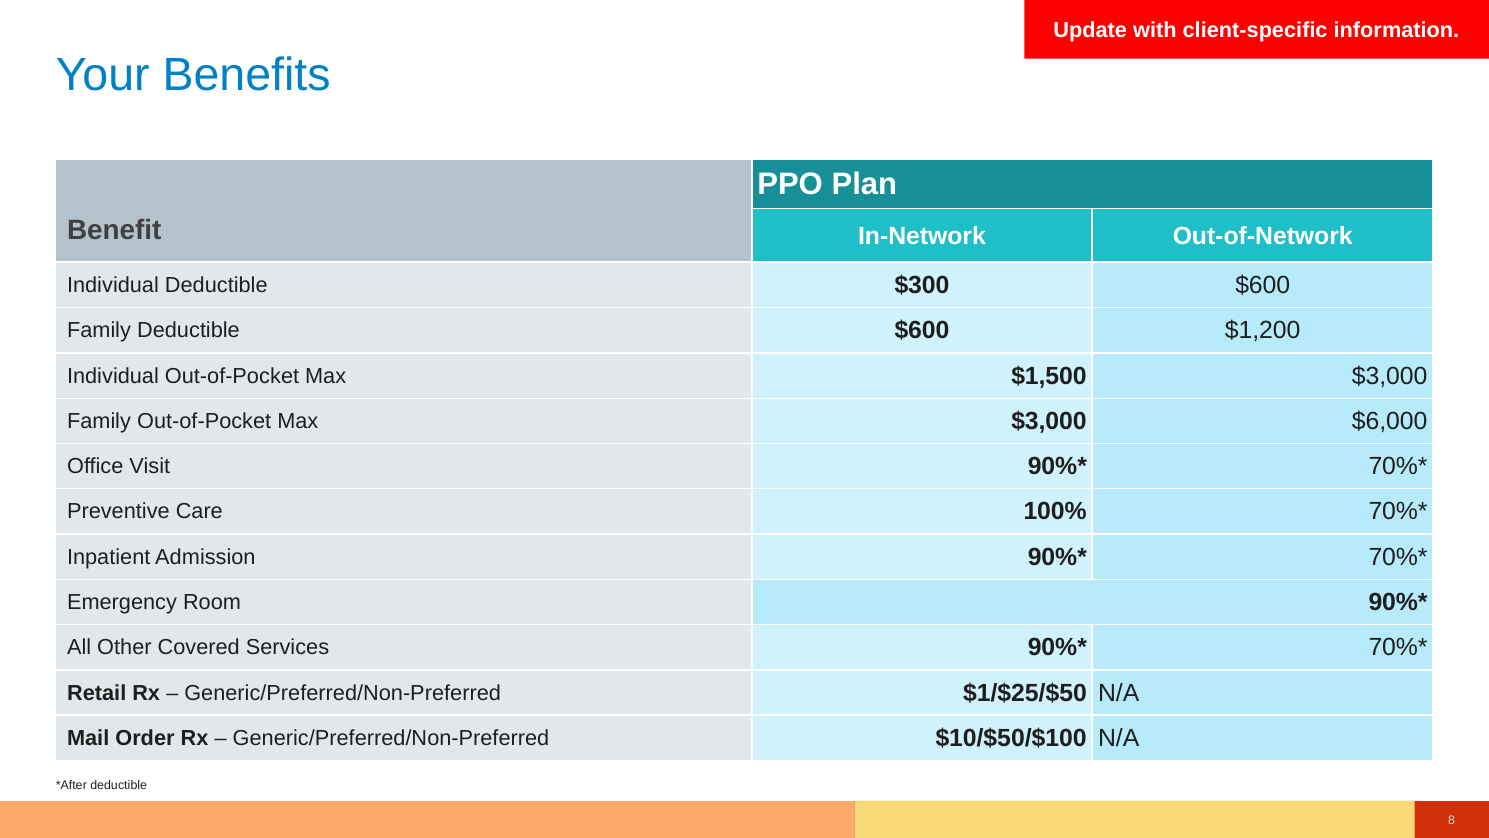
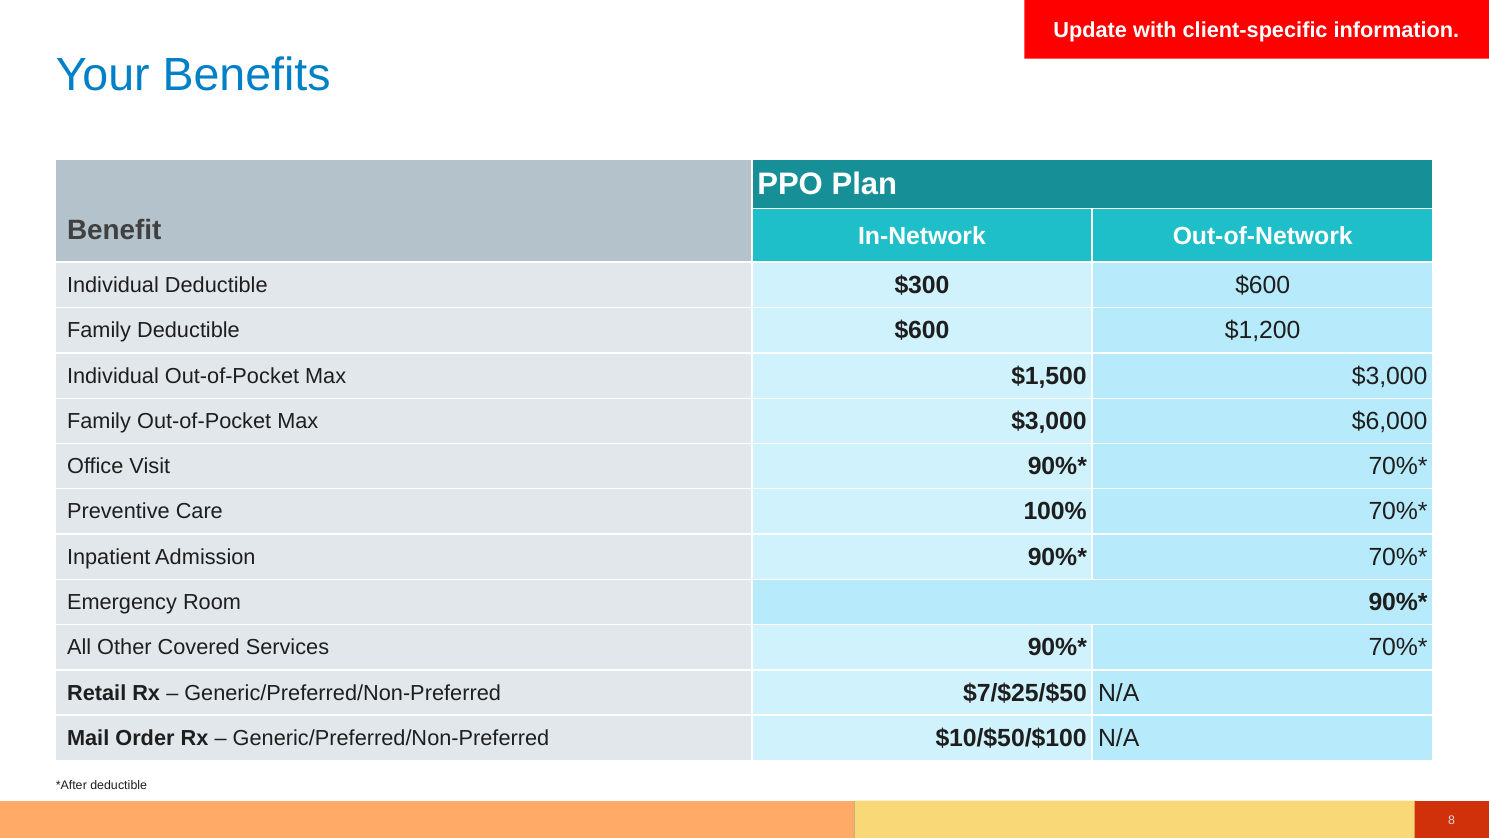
$1/$25/$50: $1/$25/$50 -> $7/$25/$50
